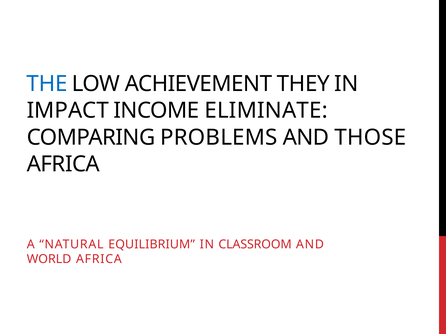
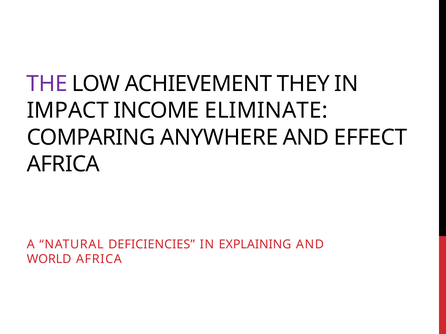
THE colour: blue -> purple
PROBLEMS: PROBLEMS -> ANYWHERE
THOSE: THOSE -> EFFECT
EQUILIBRIUM: EQUILIBRIUM -> DEFICIENCIES
CLASSROOM: CLASSROOM -> EXPLAINING
